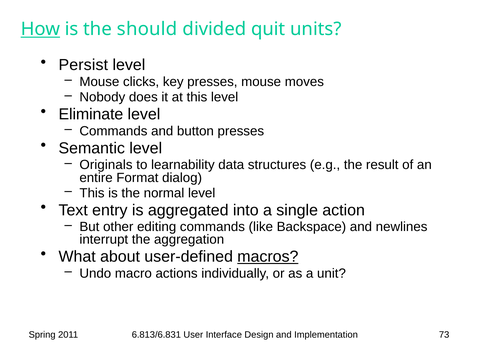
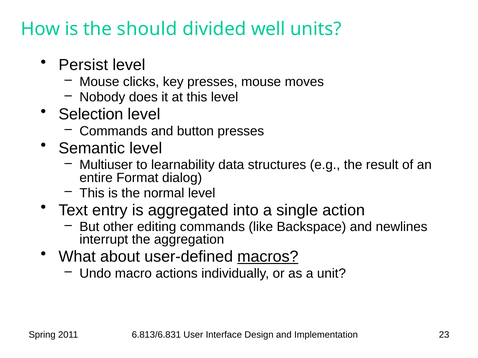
How underline: present -> none
quit: quit -> well
Eliminate: Eliminate -> Selection
Originals: Originals -> Multiuser
73: 73 -> 23
